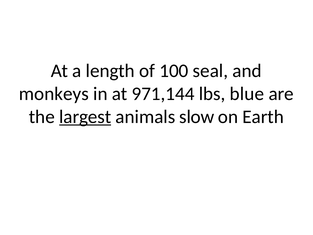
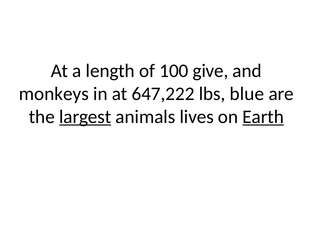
seal: seal -> give
971,144: 971,144 -> 647,222
slow: slow -> lives
Earth underline: none -> present
